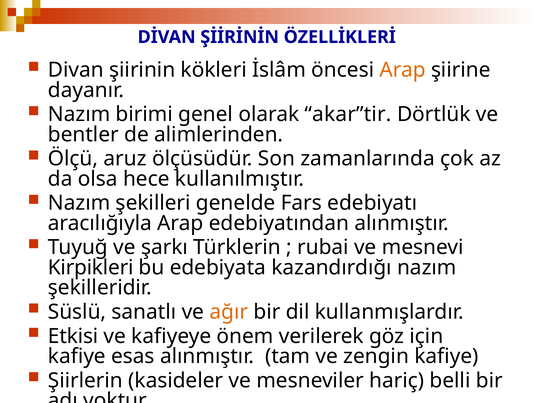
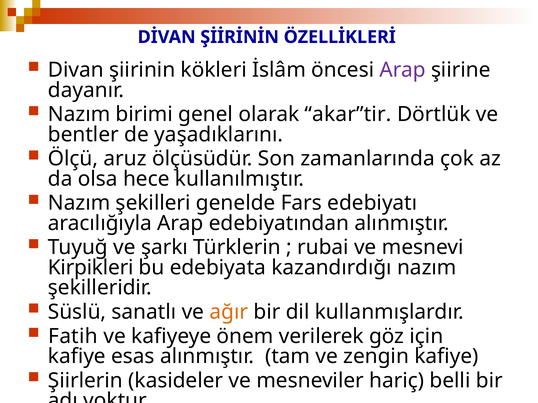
Arap at (403, 70) colour: orange -> purple
alimlerinden: alimlerinden -> yaşadıklarını
Etkisi: Etkisi -> Fatih
